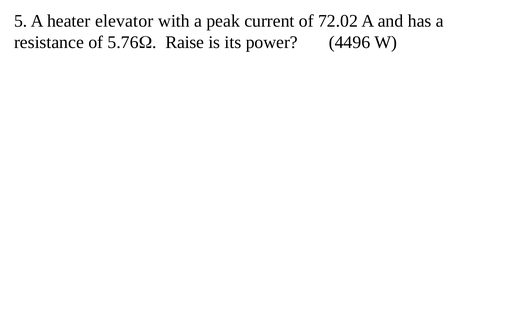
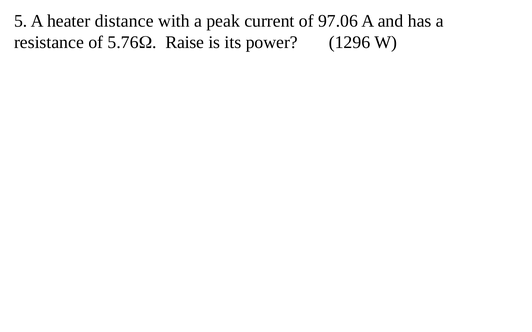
elevator: elevator -> distance
72.02: 72.02 -> 97.06
4496: 4496 -> 1296
